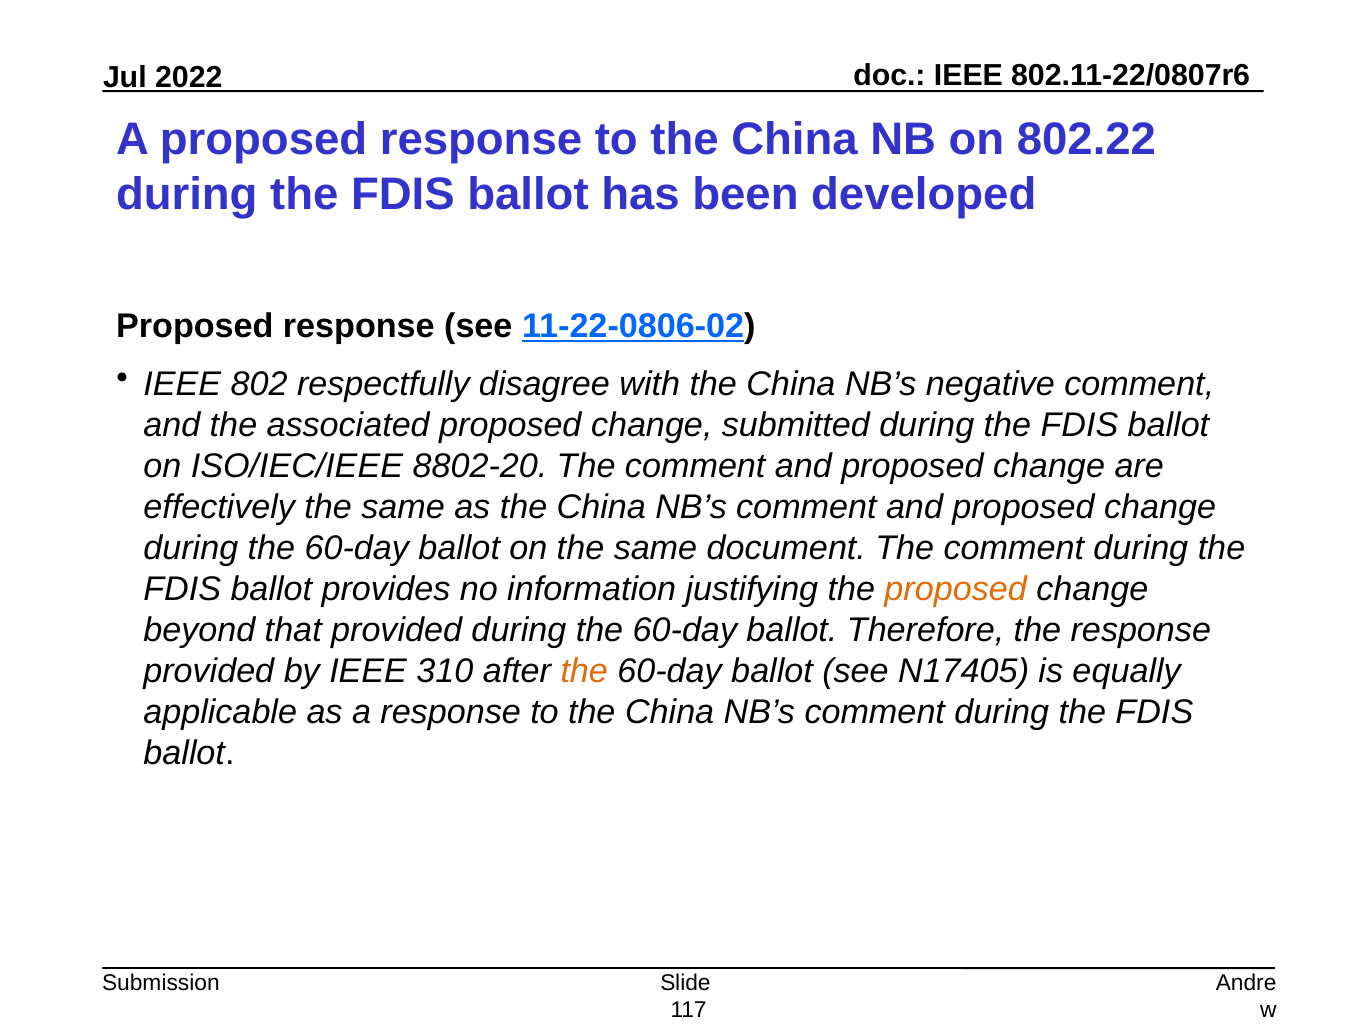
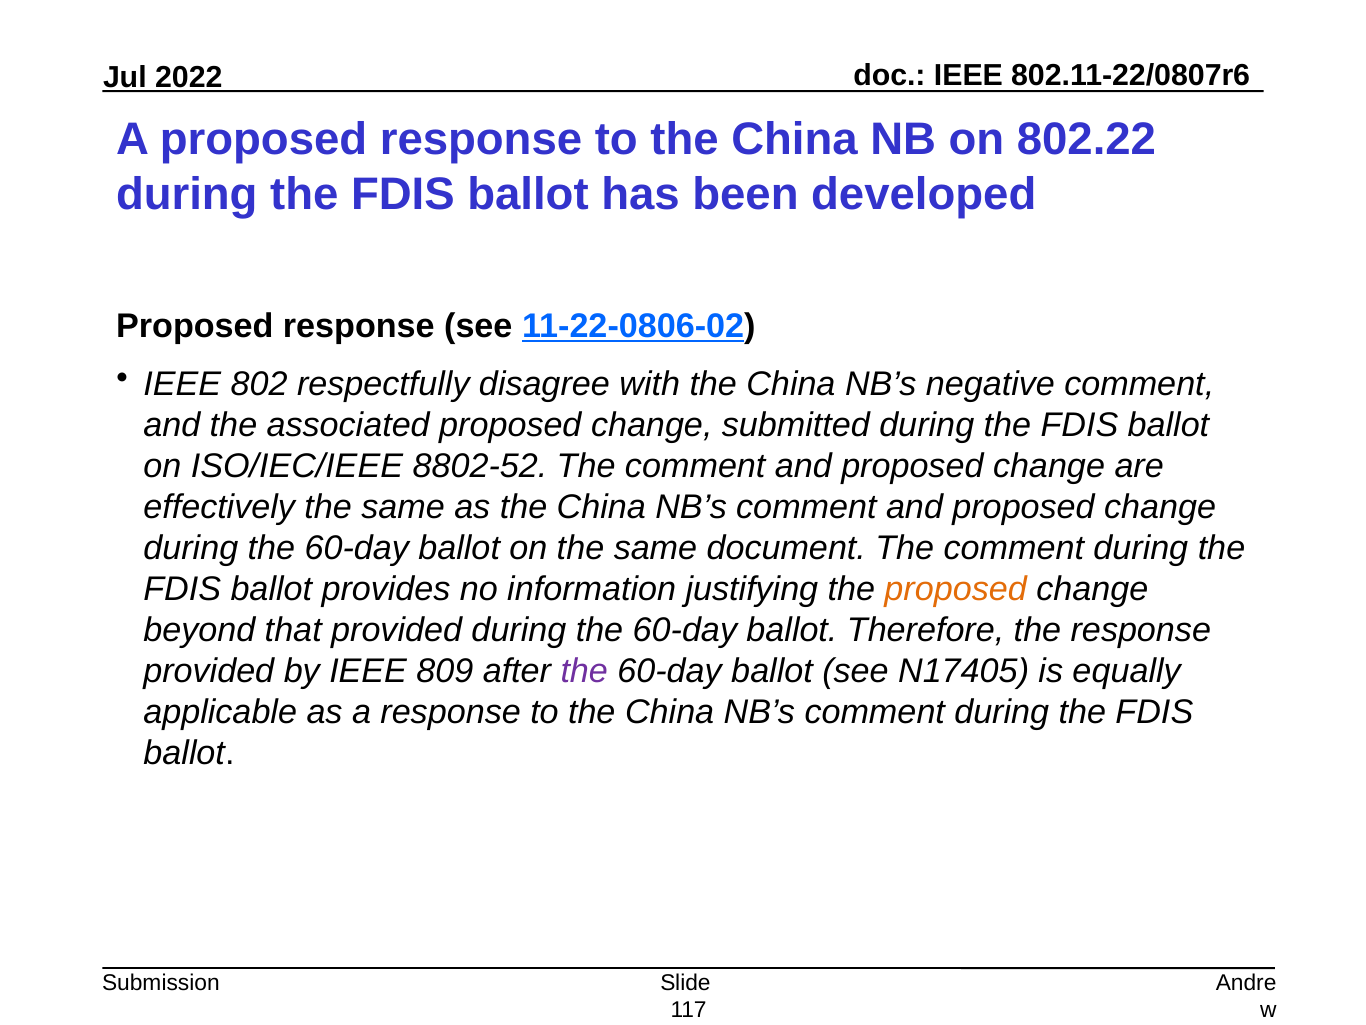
8802-20: 8802-20 -> 8802-52
310: 310 -> 809
the at (584, 671) colour: orange -> purple
